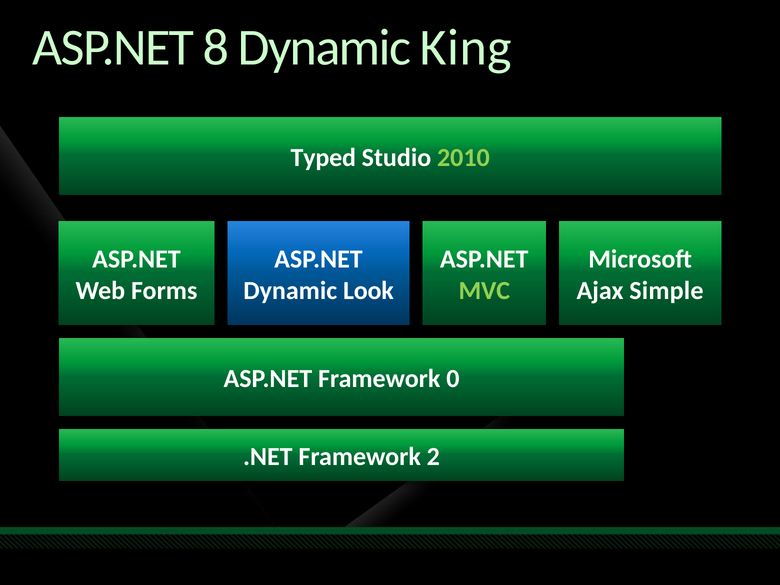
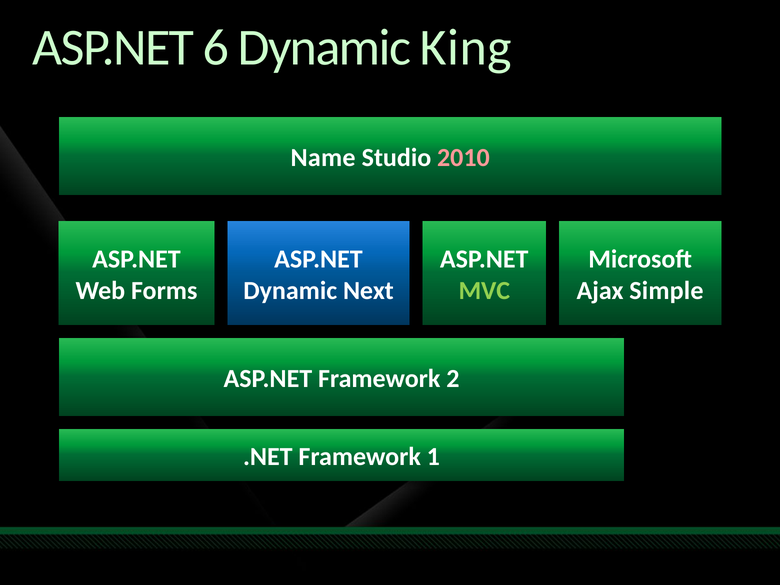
8: 8 -> 6
Typed: Typed -> Name
2010 colour: light green -> pink
Look: Look -> Next
0: 0 -> 2
2: 2 -> 1
